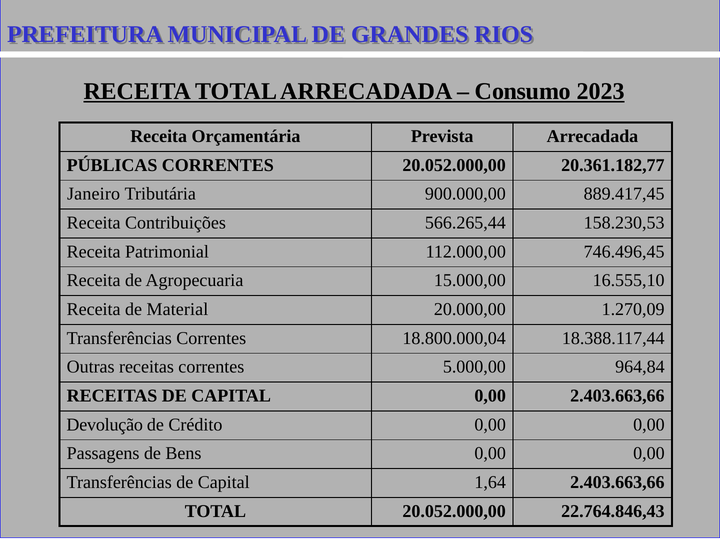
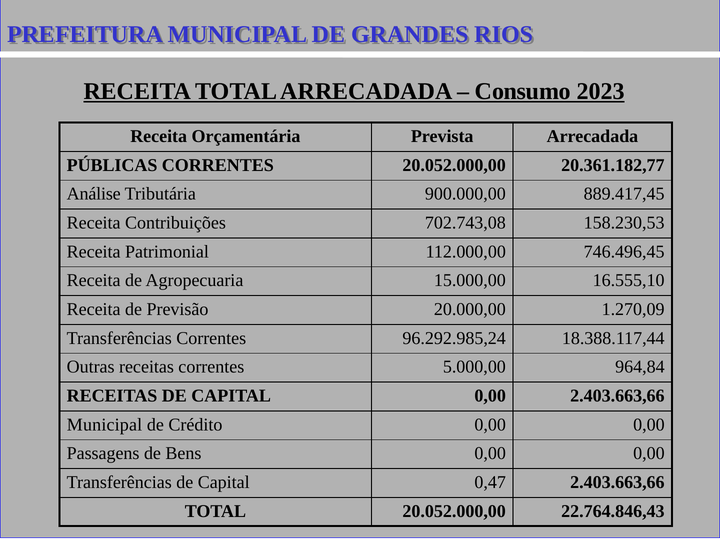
Janeiro: Janeiro -> Análise
566.265,44: 566.265,44 -> 702.743,08
Material: Material -> Previsão
18.800.000,04: 18.800.000,04 -> 96.292.985,24
Devolução at (105, 425): Devolução -> Municipal
1,64: 1,64 -> 0,47
